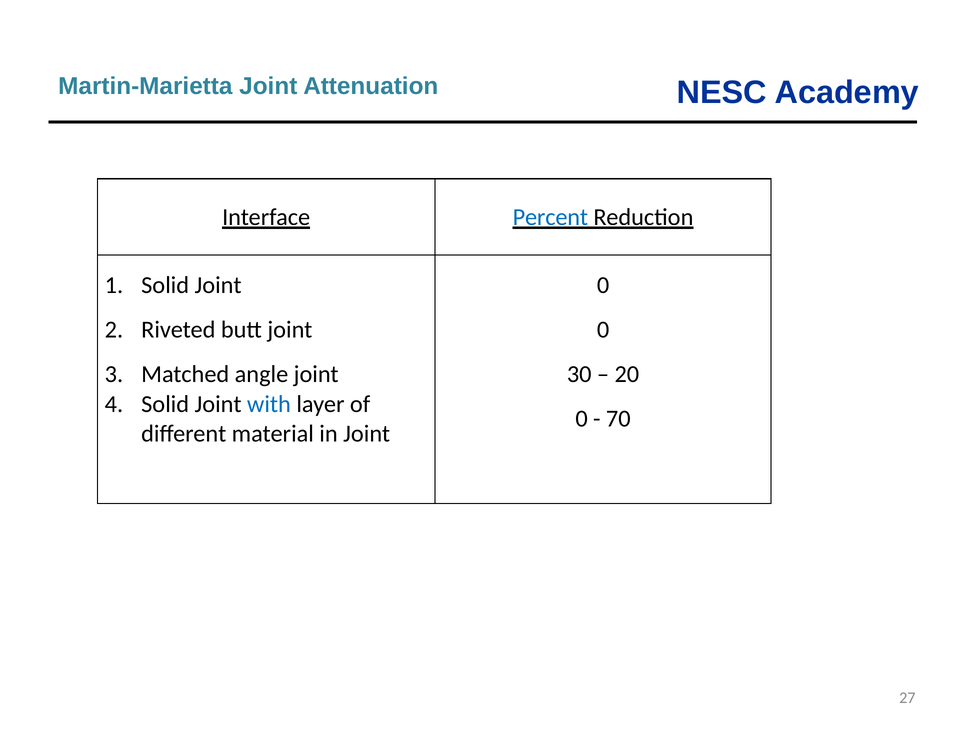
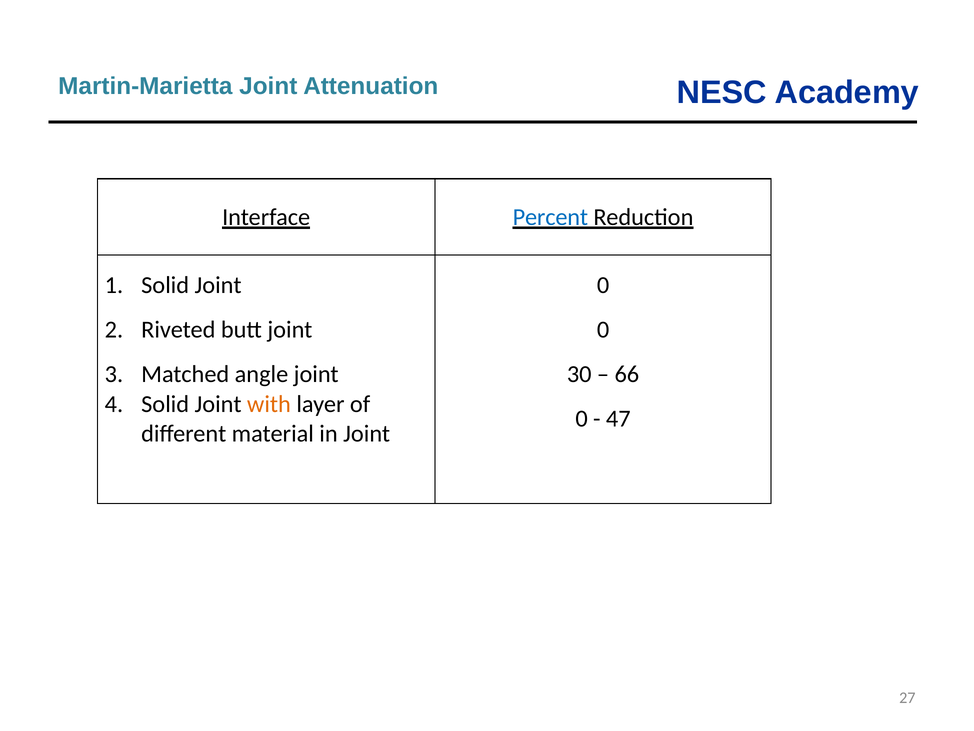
20: 20 -> 66
with colour: blue -> orange
70: 70 -> 47
